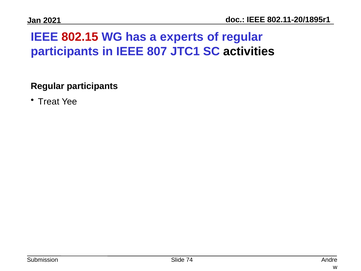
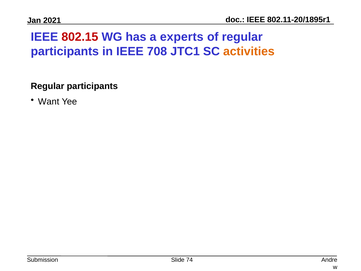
807: 807 -> 708
activities colour: black -> orange
Treat: Treat -> Want
